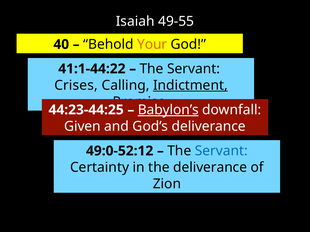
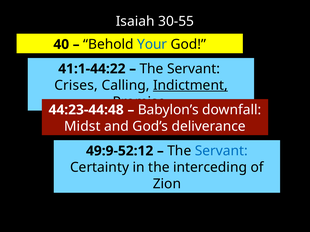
49-55: 49-55 -> 30-55
Your colour: orange -> blue
44:23-44:25: 44:23-44:25 -> 44:23-44:48
Babylon’s underline: present -> none
Given: Given -> Midst
49:0-52:12: 49:0-52:12 -> 49:9-52:12
the deliverance: deliverance -> interceding
